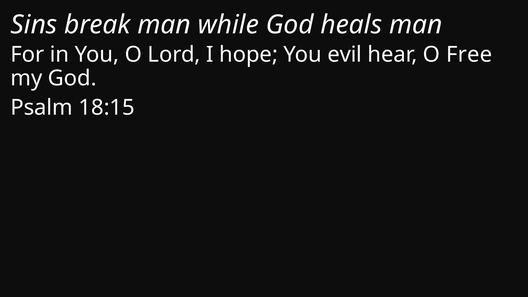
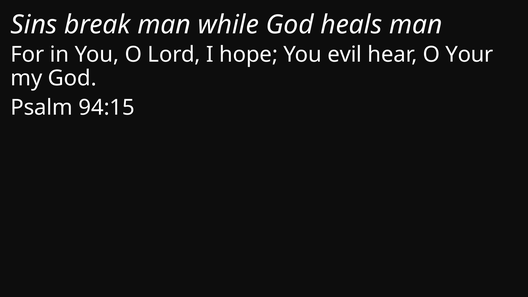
Free: Free -> Your
18:15: 18:15 -> 94:15
